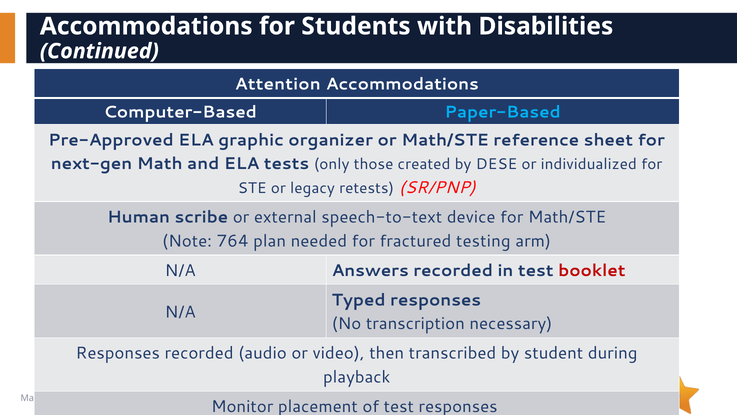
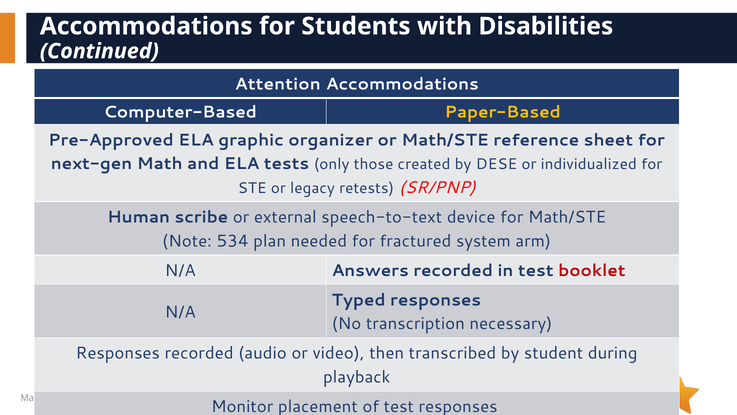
Paper-Based colour: light blue -> yellow
764: 764 -> 534
testing: testing -> system
